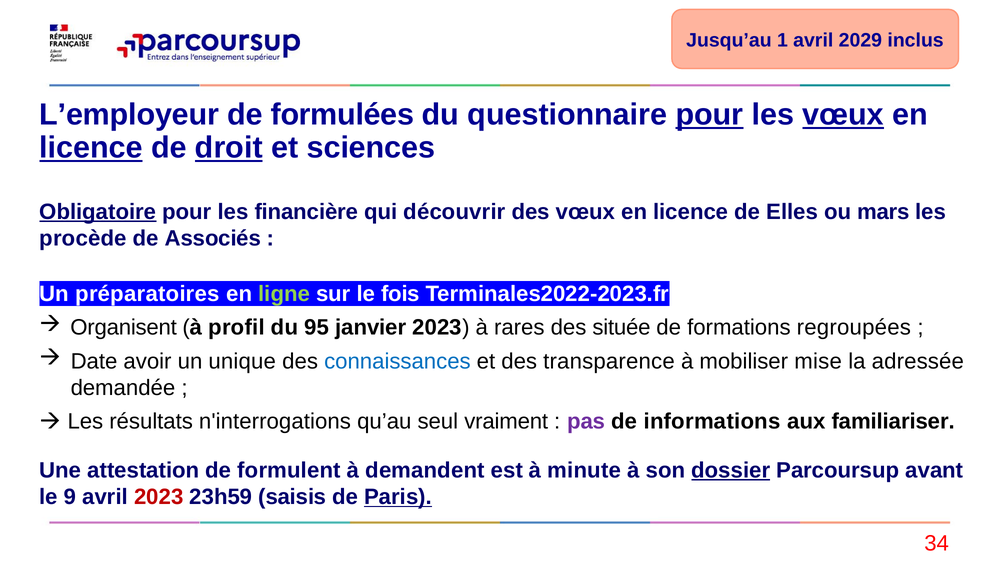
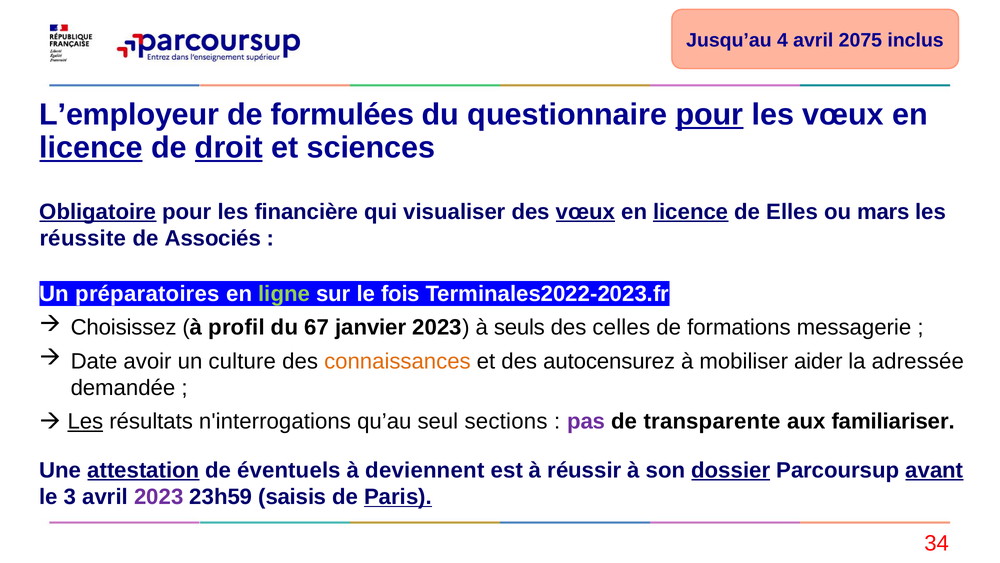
1: 1 -> 4
2029: 2029 -> 2075
vœux at (843, 115) underline: present -> none
découvrir: découvrir -> visualiser
vœux at (585, 212) underline: none -> present
licence at (691, 212) underline: none -> present
procède: procède -> réussite
Organisent: Organisent -> Choisissez
95: 95 -> 67
rares: rares -> seuls
située: située -> celles
regroupées: regroupées -> messagerie
unique: unique -> culture
connaissances colour: blue -> orange
transparence: transparence -> autocensurez
mise: mise -> aider
Les at (85, 421) underline: none -> present
vraiment: vraiment -> sections
informations: informations -> transparente
attestation underline: none -> present
formulent: formulent -> éventuels
demandent: demandent -> deviennent
minute: minute -> réussir
avant underline: none -> present
9: 9 -> 3
2023 at (159, 496) colour: red -> purple
